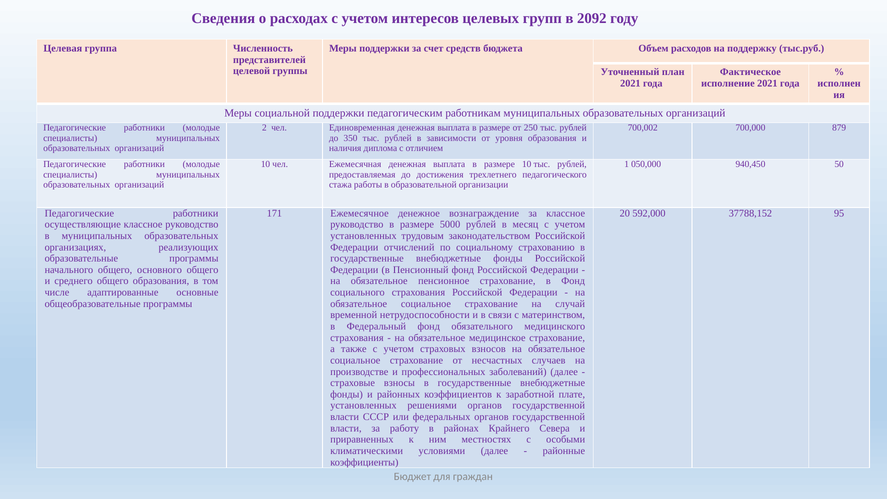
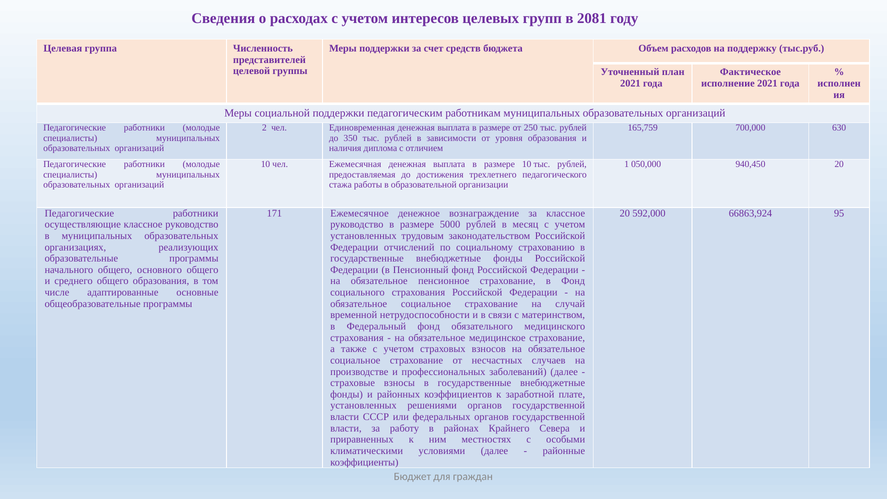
2092: 2092 -> 2081
700,002: 700,002 -> 165,759
879: 879 -> 630
940,450 50: 50 -> 20
37788,152: 37788,152 -> 66863,924
